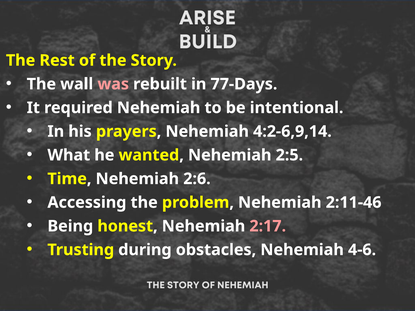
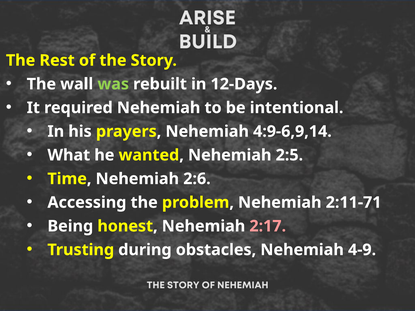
was colour: pink -> light green
77-Days: 77-Days -> 12-Days
4:2-6,9,14: 4:2-6,9,14 -> 4:9-6,9,14
2:11-46: 2:11-46 -> 2:11-71
4-6: 4-6 -> 4-9
